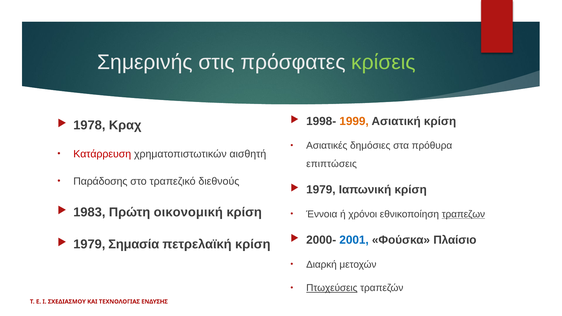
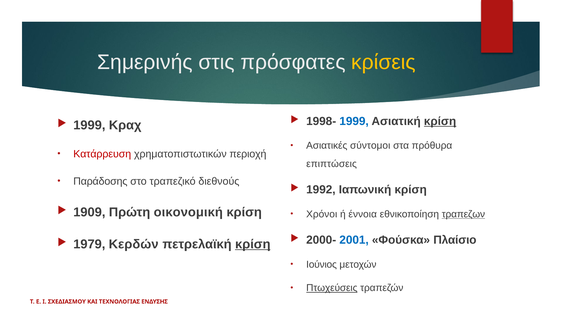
κρίσεις colour: light green -> yellow
1999 at (354, 121) colour: orange -> blue
κρίση at (440, 121) underline: none -> present
1978 at (89, 125): 1978 -> 1999
δημόσιες: δημόσιες -> σύντομοι
αισθητή: αισθητή -> περιοχή
1979 at (321, 190): 1979 -> 1992
1983: 1983 -> 1909
Έννοια: Έννοια -> Χρόνοι
χρόνοι: χρόνοι -> έννοια
Σημασία: Σημασία -> Κερδών
κρίση at (253, 244) underline: none -> present
Διαρκή: Διαρκή -> Ιούνιος
